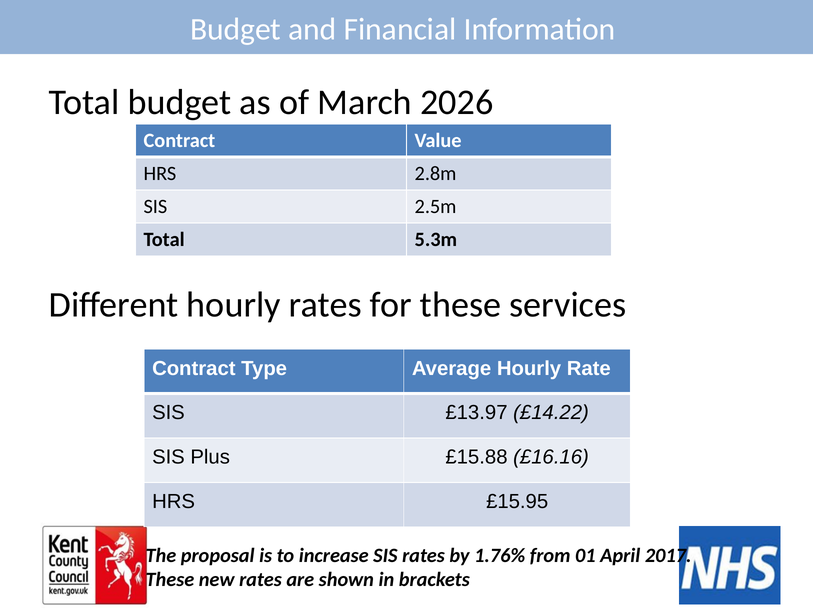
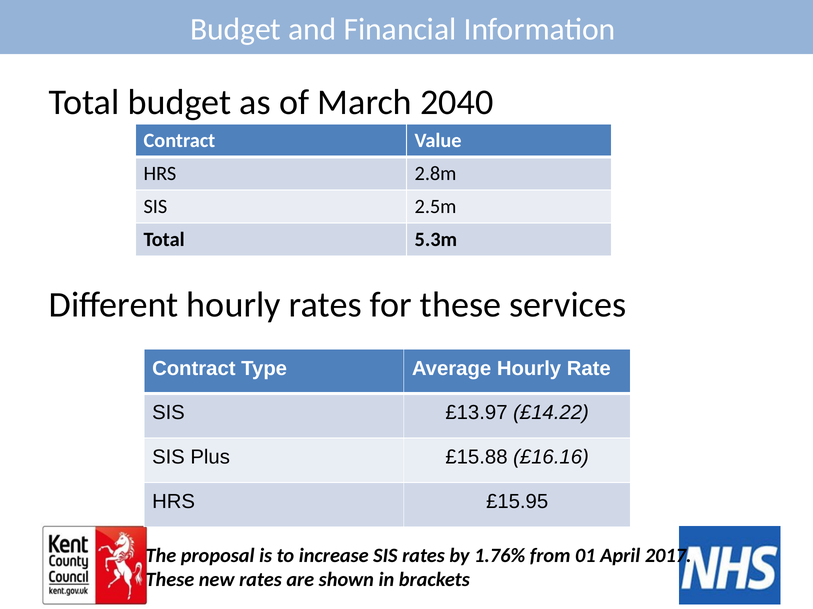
2026: 2026 -> 2040
